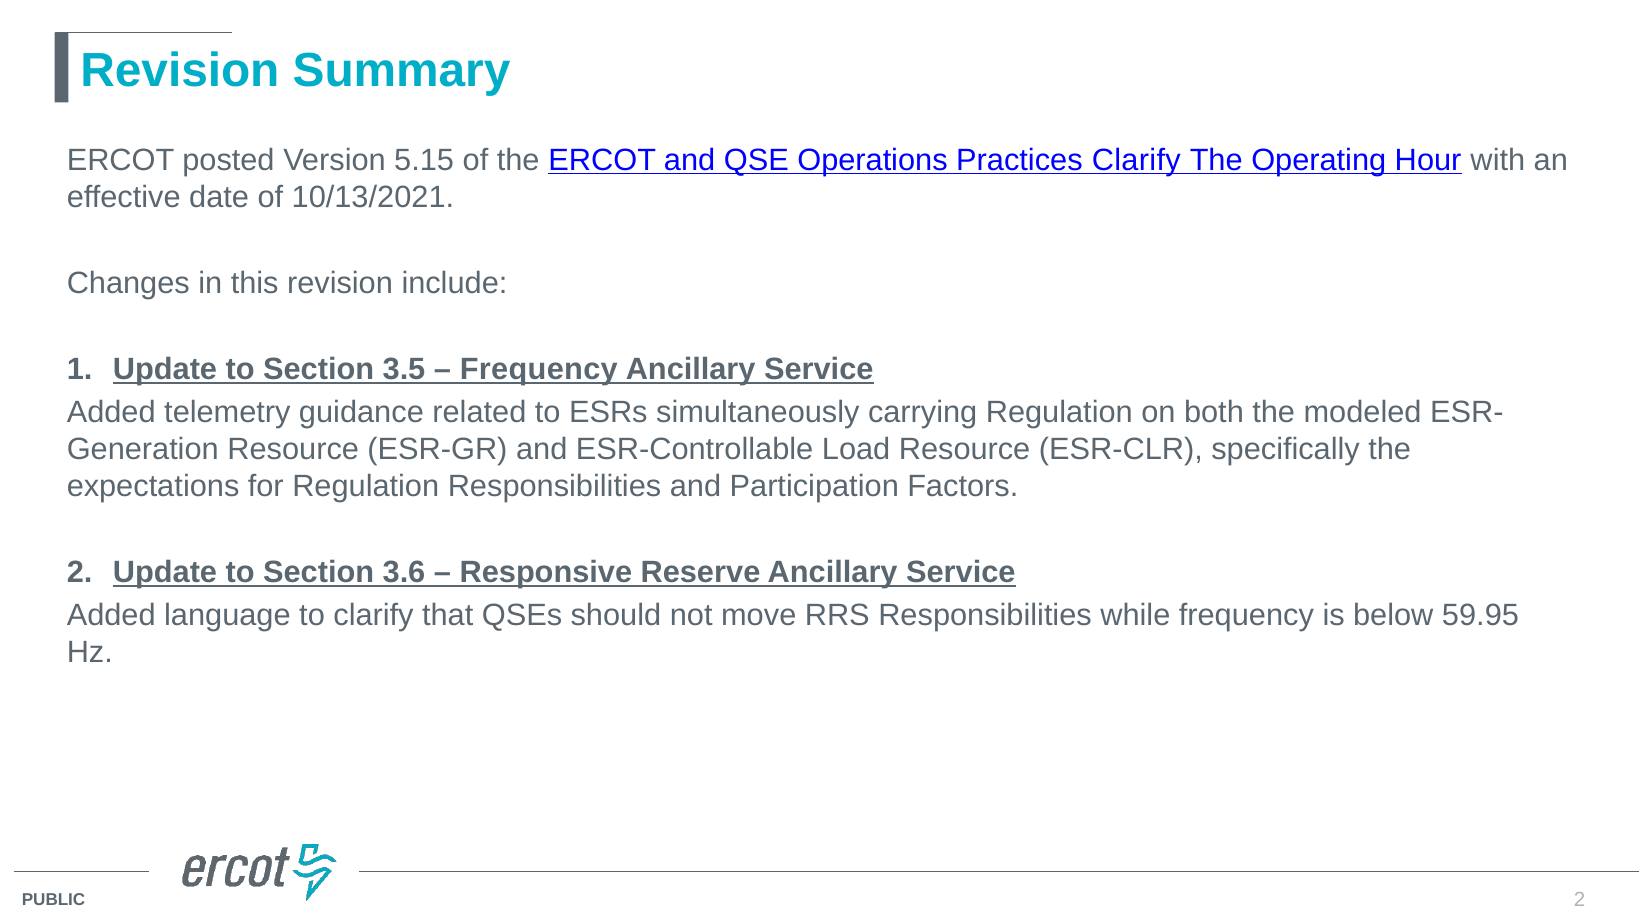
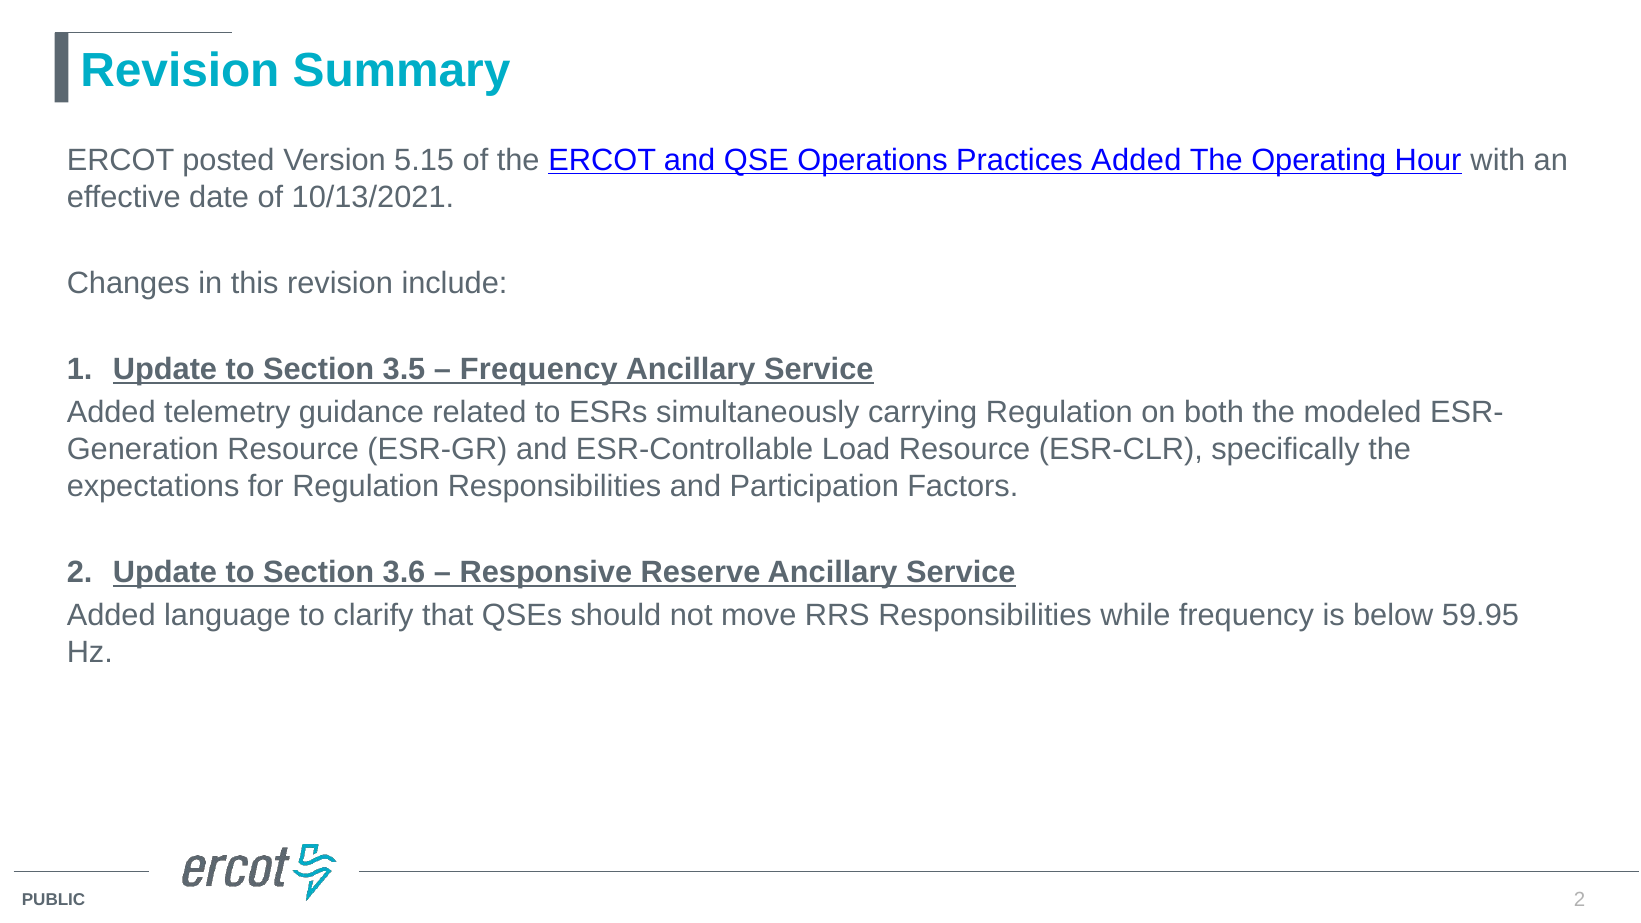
Practices Clarify: Clarify -> Added
